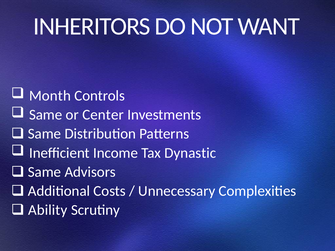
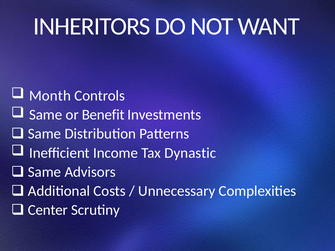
Center: Center -> Benefit
Ability: Ability -> Center
